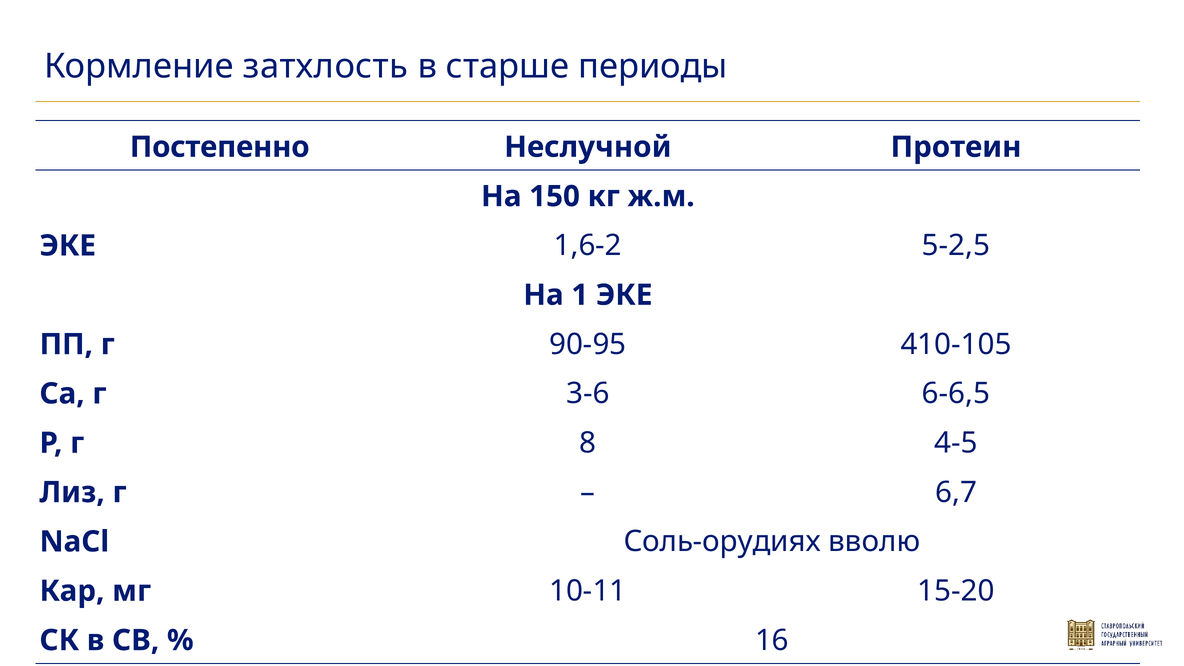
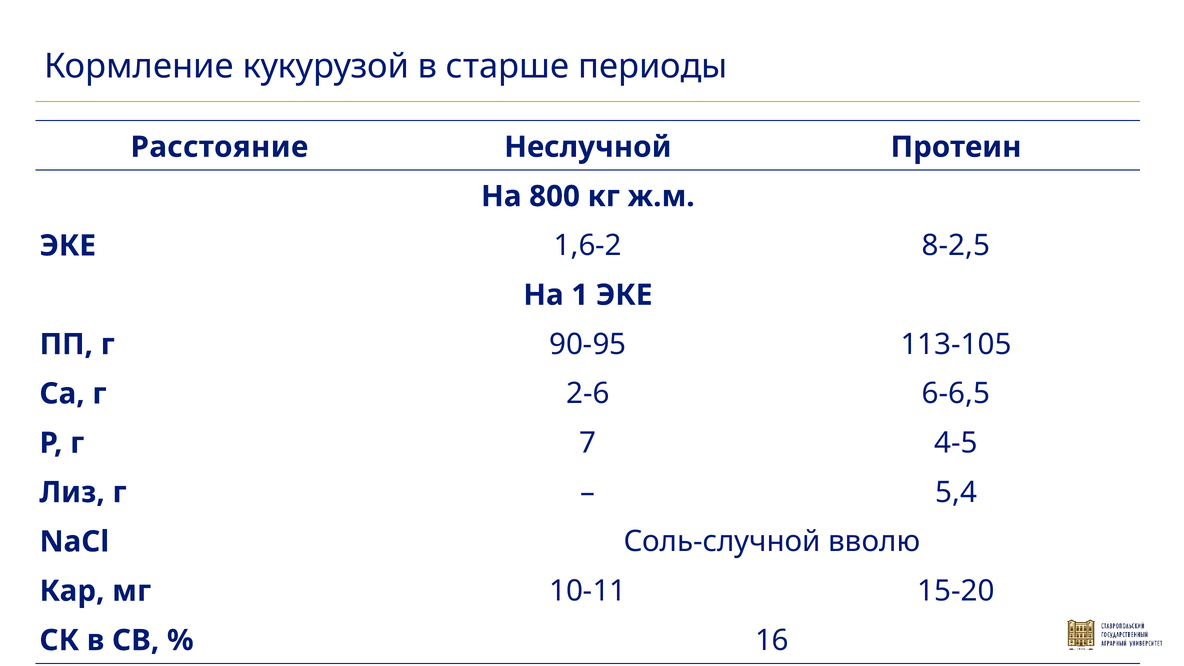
затхлость: затхлость -> кукурузой
Постепенно: Постепенно -> Расстояние
150: 150 -> 800
5-2,5: 5-2,5 -> 8-2,5
410-105: 410-105 -> 113-105
3-6: 3-6 -> 2-6
8: 8 -> 7
6,7: 6,7 -> 5,4
Соль-орудиях: Соль-орудиях -> Соль-случной
